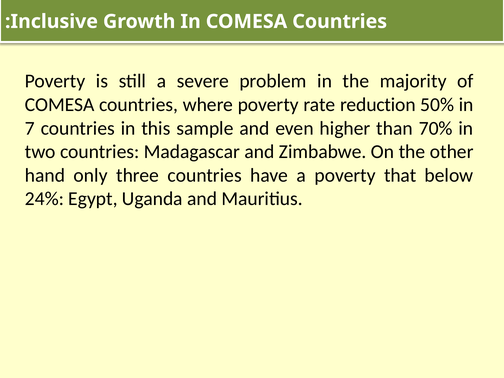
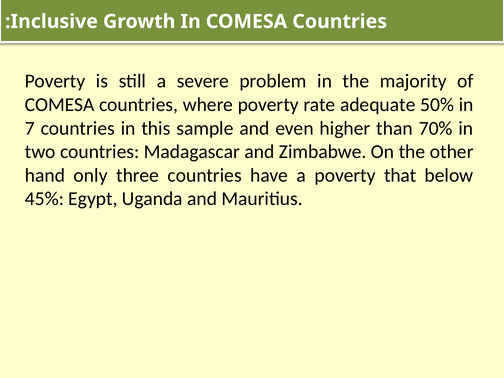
reduction: reduction -> adequate
24%: 24% -> 45%
